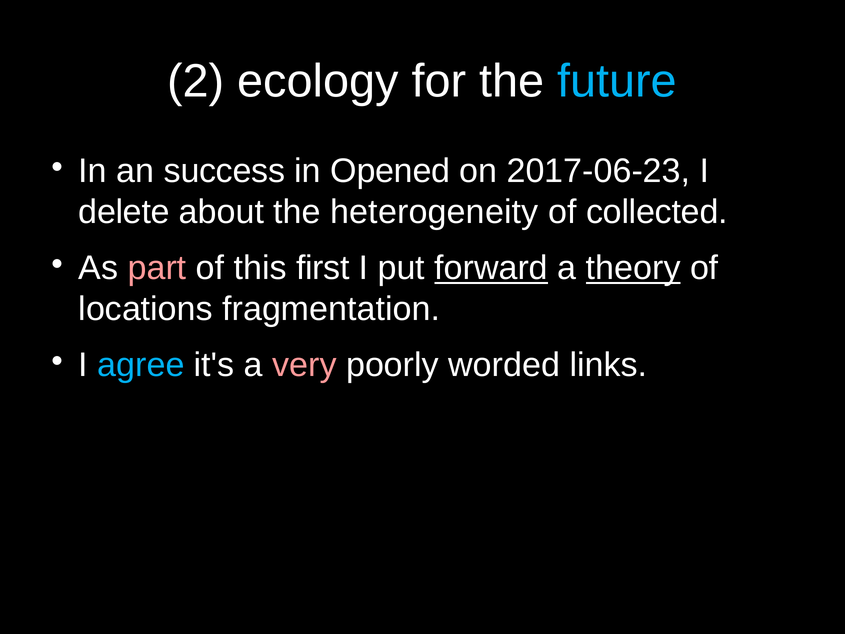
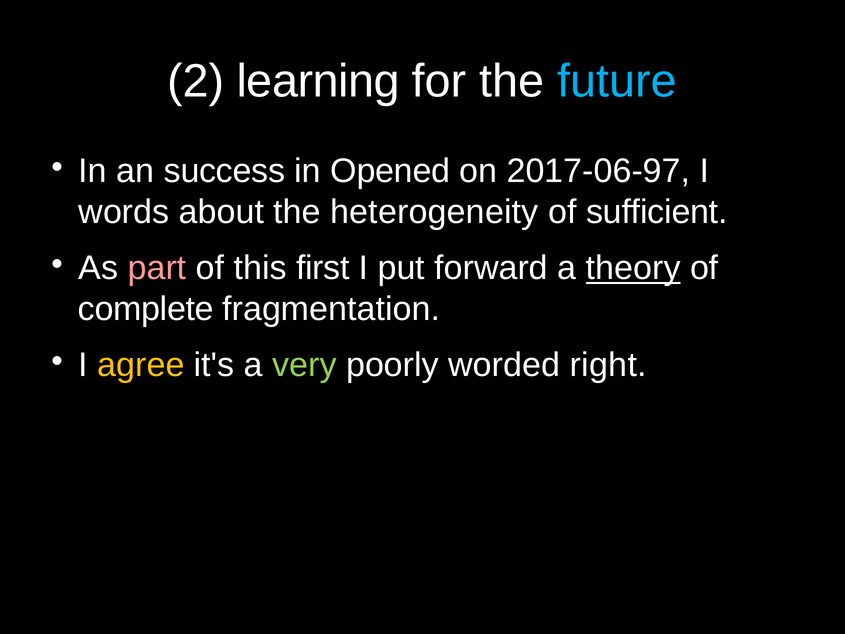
ecology: ecology -> learning
2017-06-23: 2017-06-23 -> 2017-06-97
delete: delete -> words
collected: collected -> sufficient
forward underline: present -> none
locations: locations -> complete
agree colour: light blue -> yellow
very colour: pink -> light green
links: links -> right
